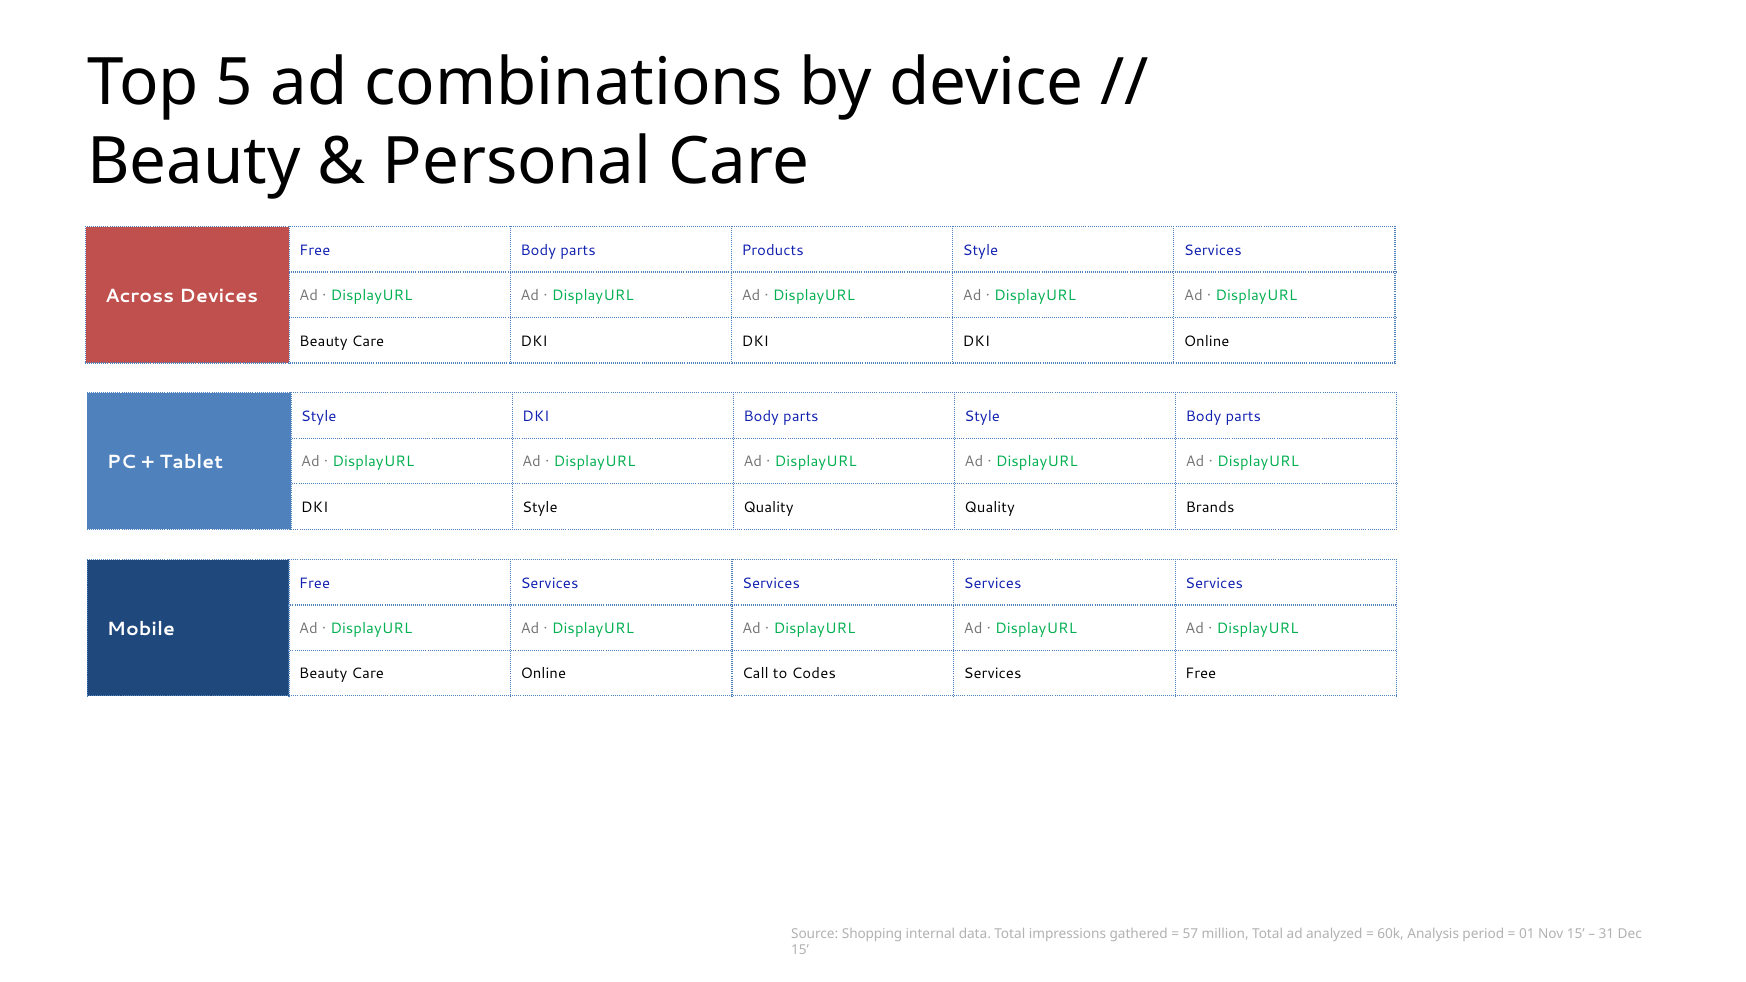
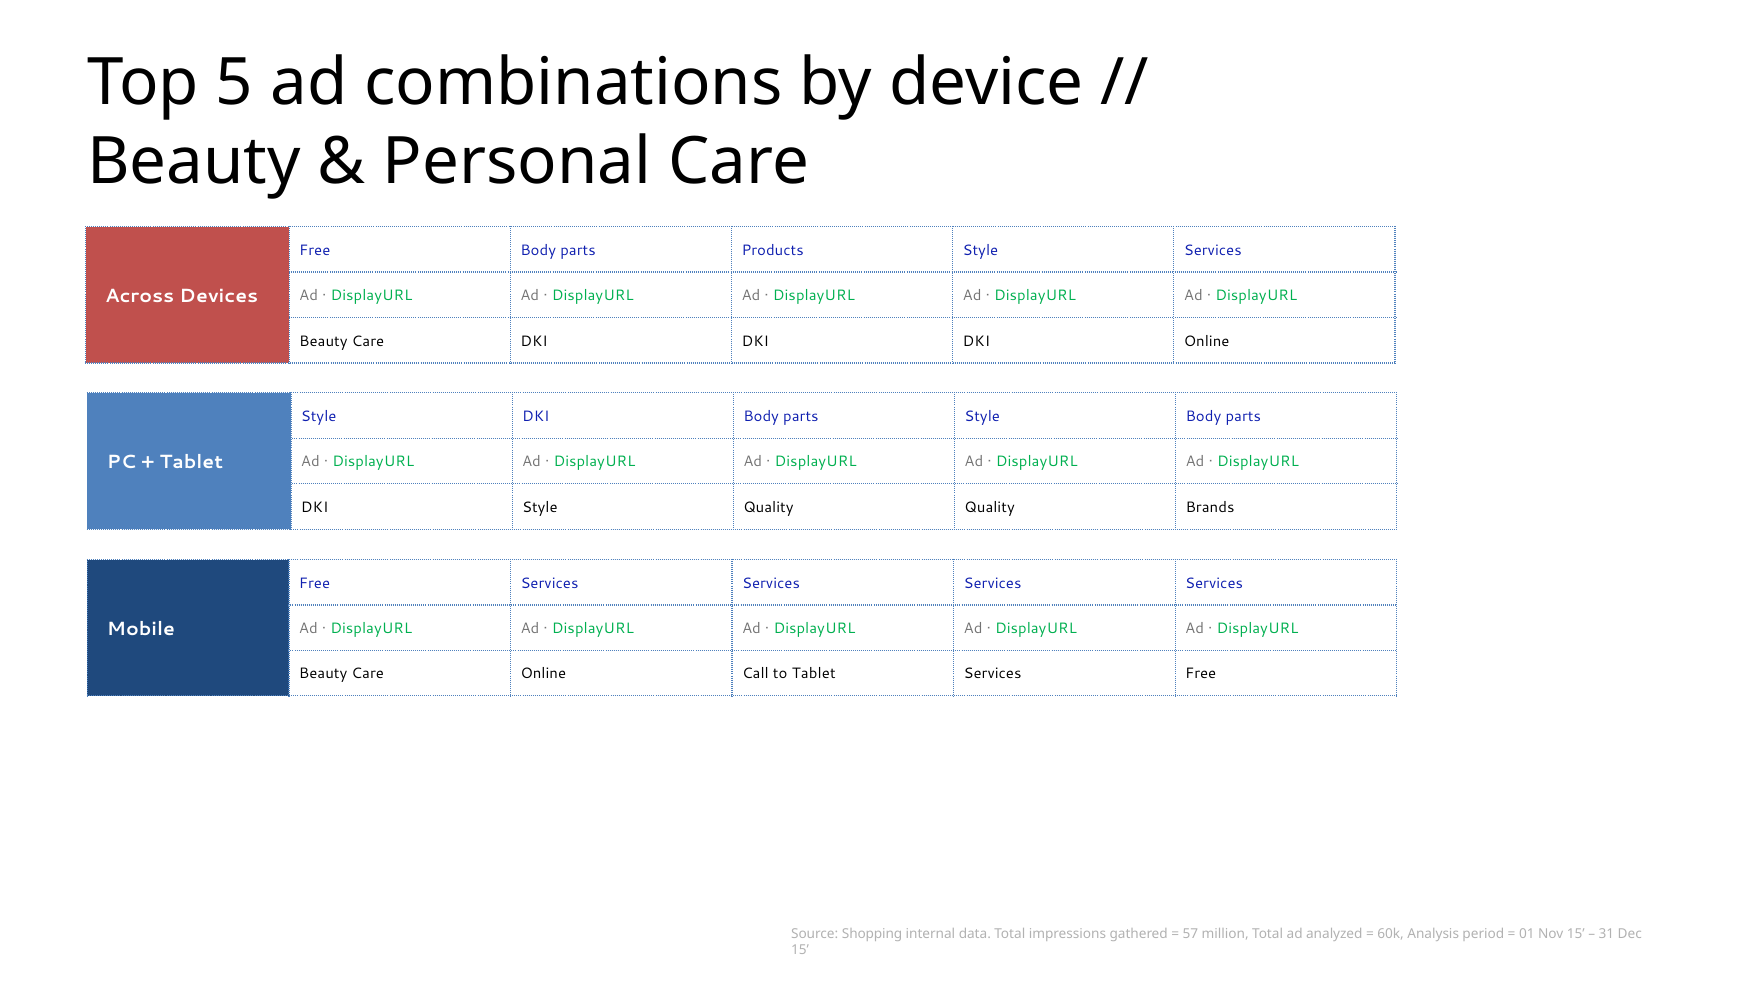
to Codes: Codes -> Tablet
